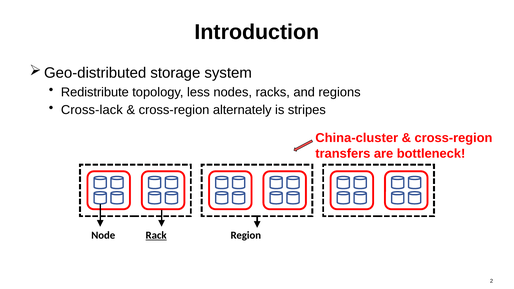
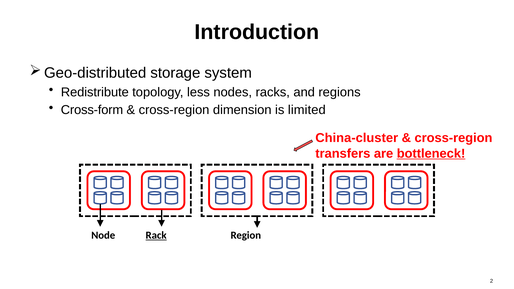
Cross-lack: Cross-lack -> Cross-form
alternately: alternately -> dimension
stripes: stripes -> limited
bottleneck underline: none -> present
